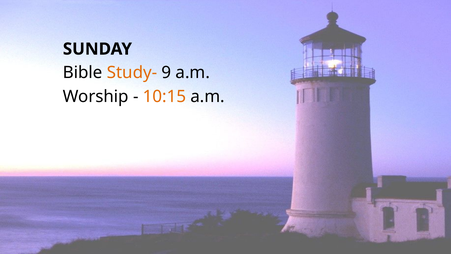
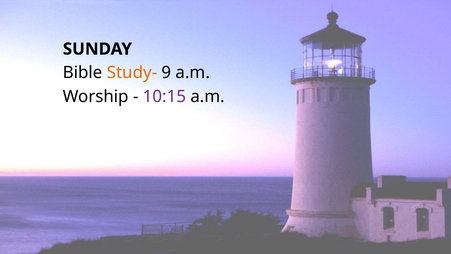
10:15 colour: orange -> purple
